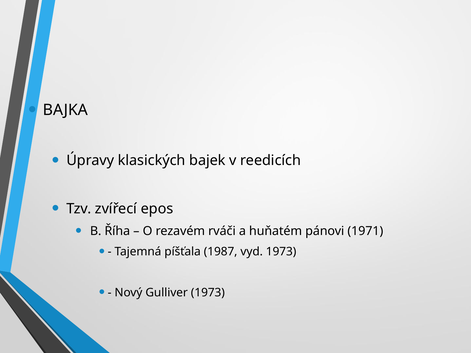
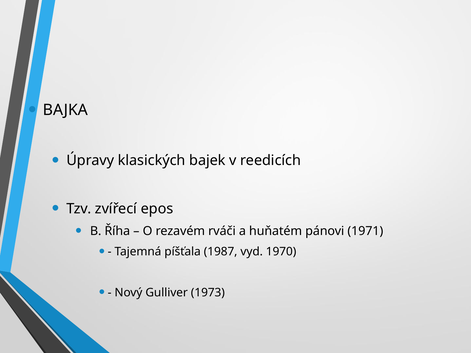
vyd 1973: 1973 -> 1970
